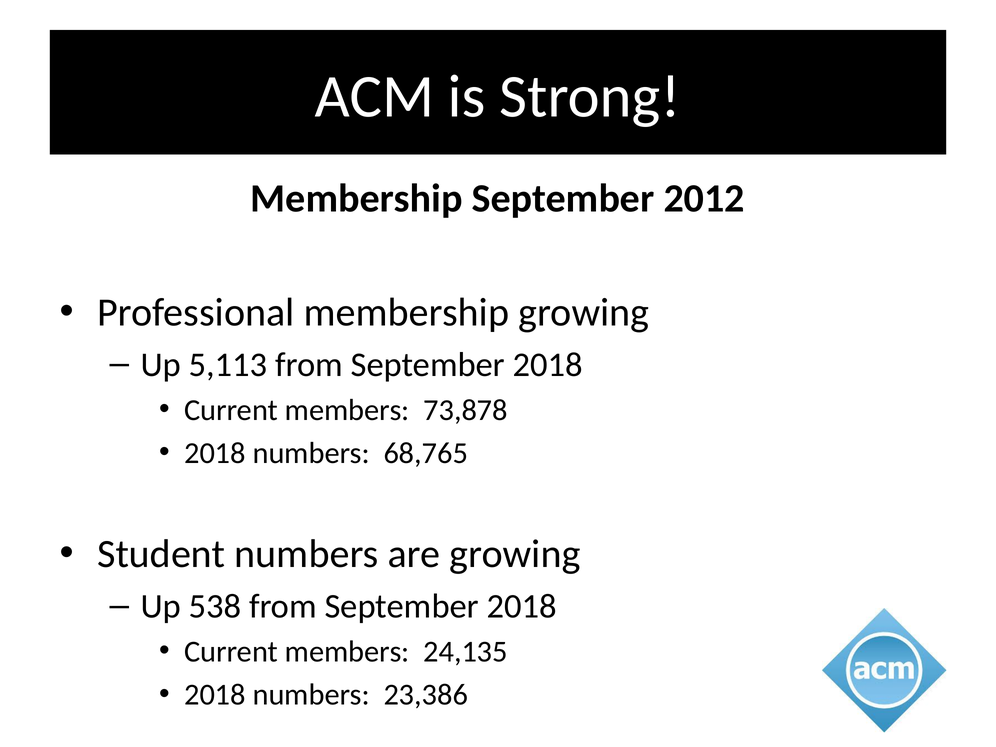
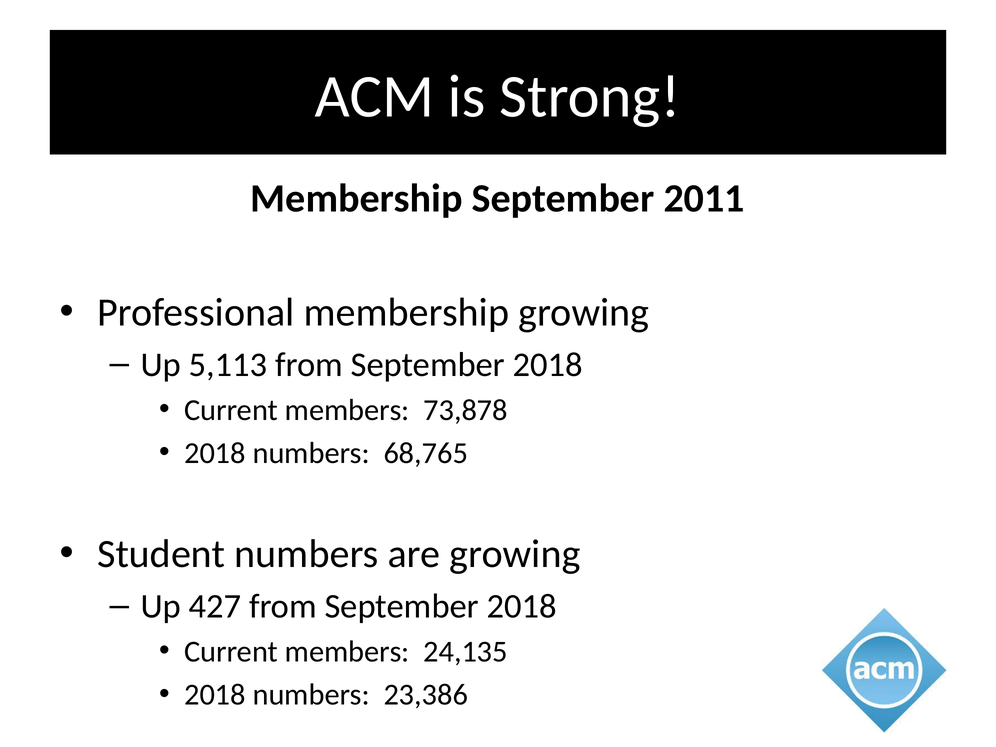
2012: 2012 -> 2011
538: 538 -> 427
